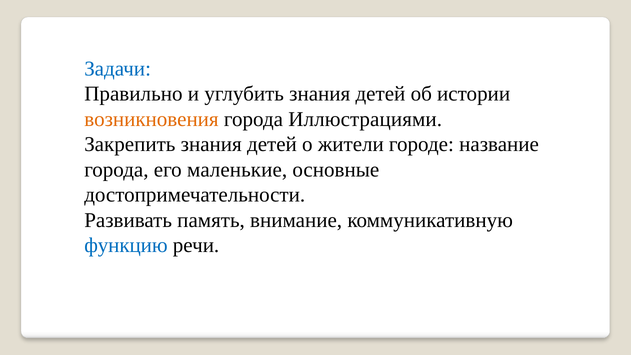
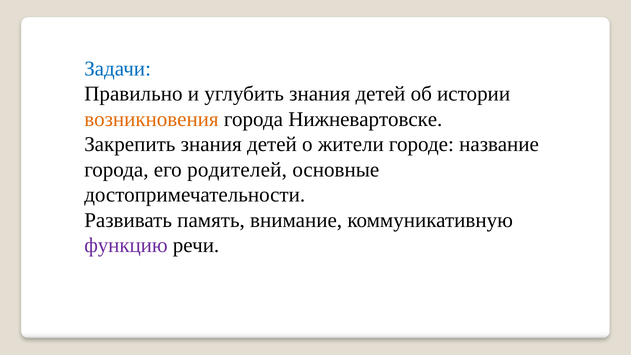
Иллюстрациями: Иллюстрациями -> Нижневартовске
маленькие: маленькие -> родителей
функцию colour: blue -> purple
